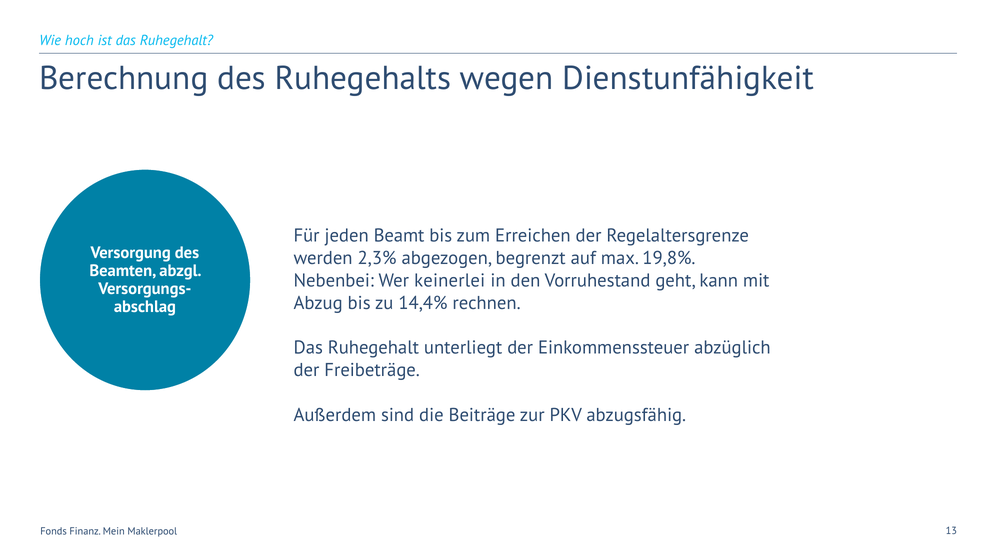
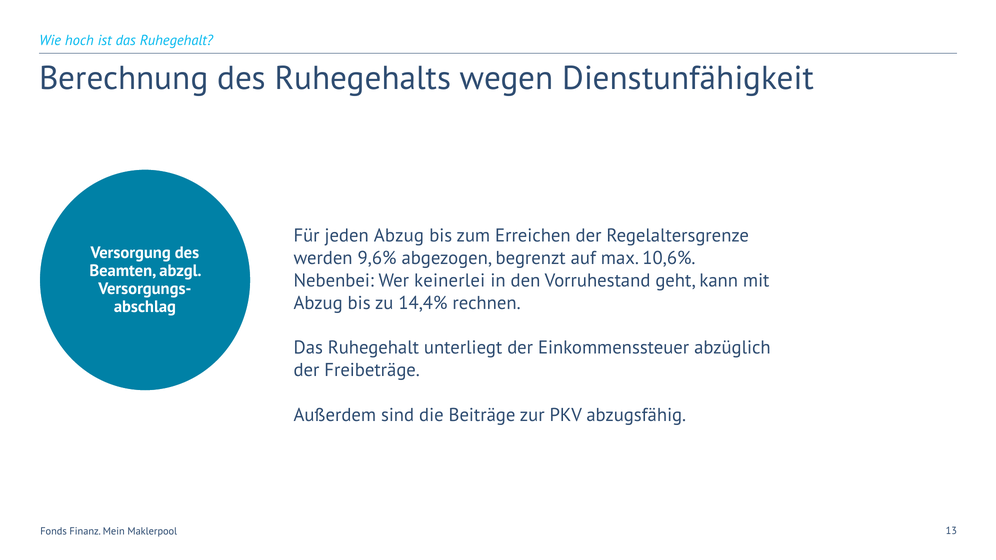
jeden Beamt: Beamt -> Abzug
2,3%: 2,3% -> 9,6%
19,8%: 19,8% -> 10,6%
